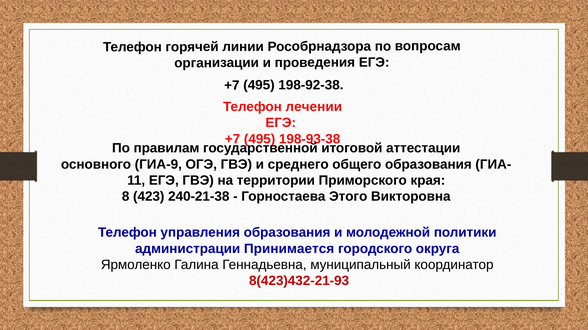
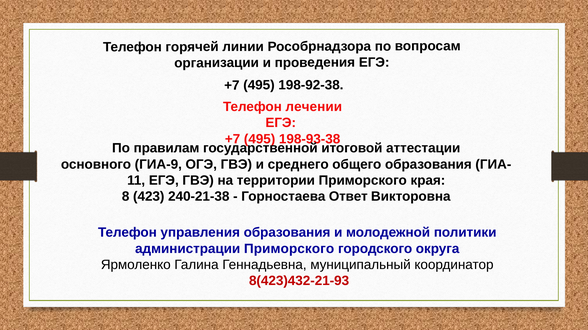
Этого: Этого -> Ответ
администрации Принимается: Принимается -> Приморского
